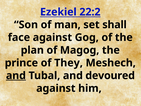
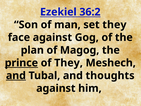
22:2: 22:2 -> 36:2
set shall: shall -> they
prince underline: none -> present
devoured: devoured -> thoughts
